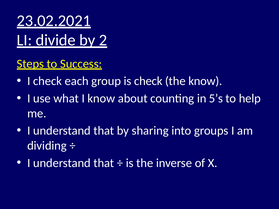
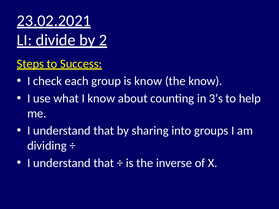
is check: check -> know
5’s: 5’s -> 3’s
